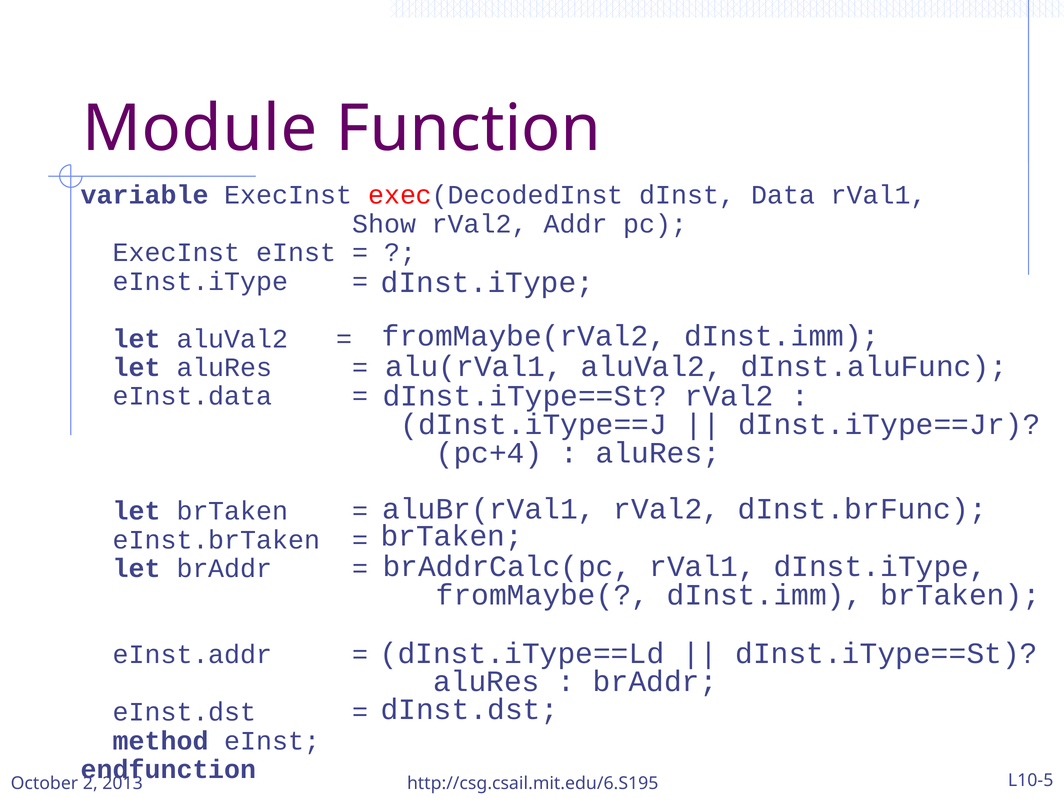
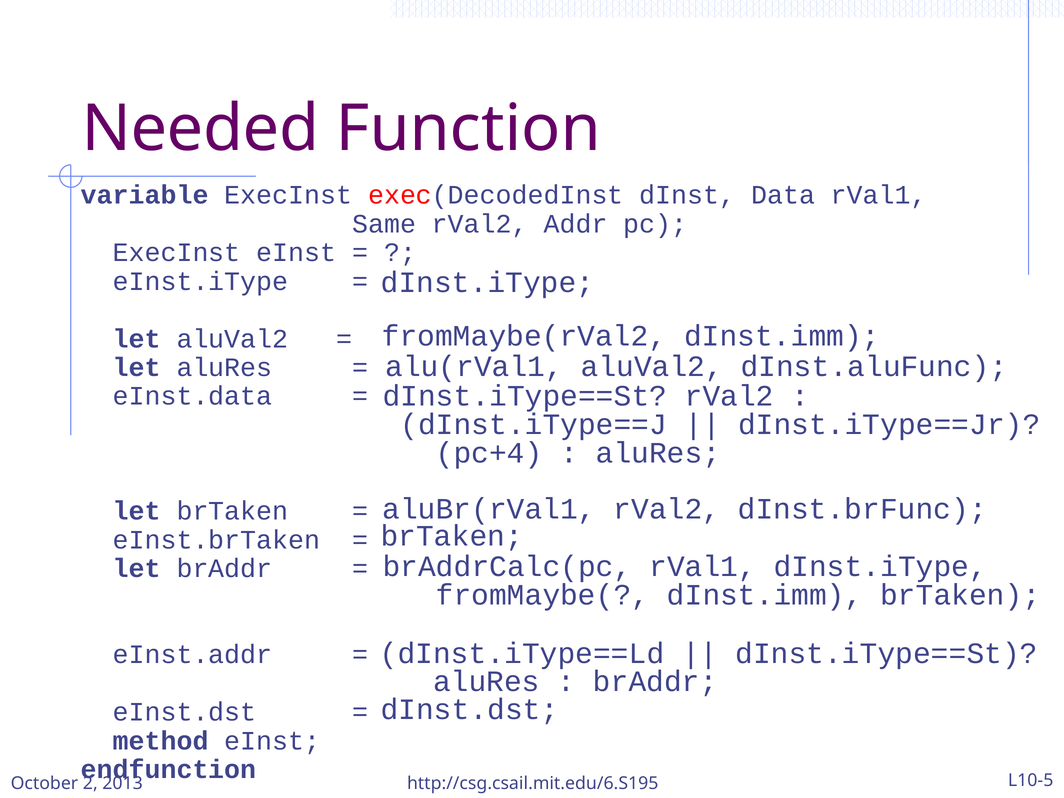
Module: Module -> Needed
Show: Show -> Same
